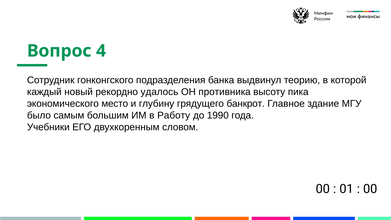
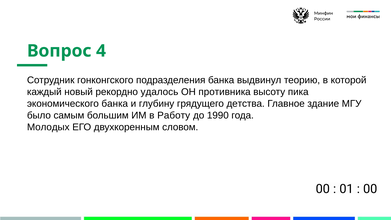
экономического место: место -> банка
банкрот: банкрот -> детства
Учебники: Учебники -> Молодых
